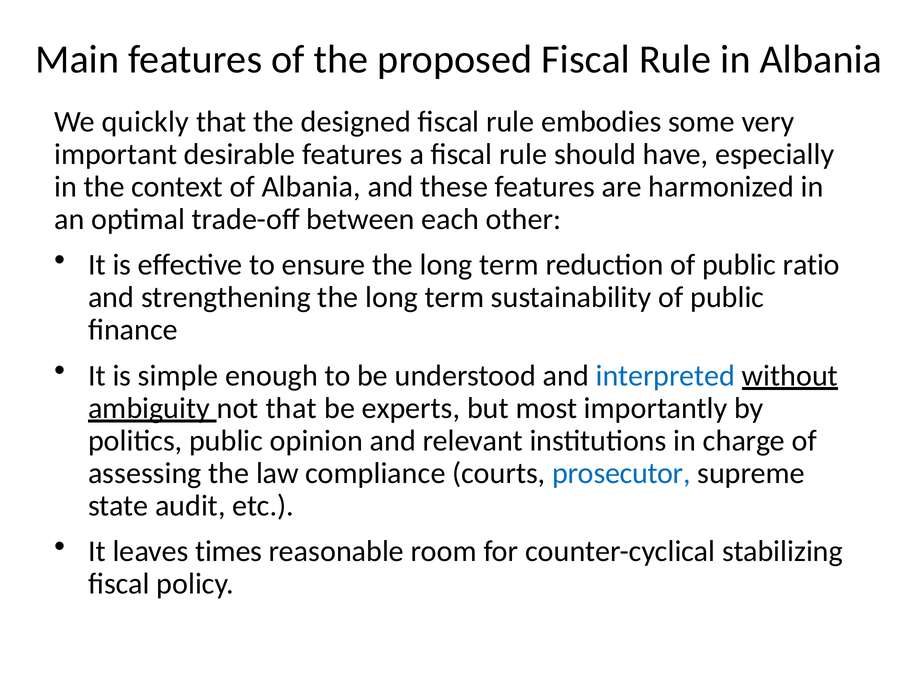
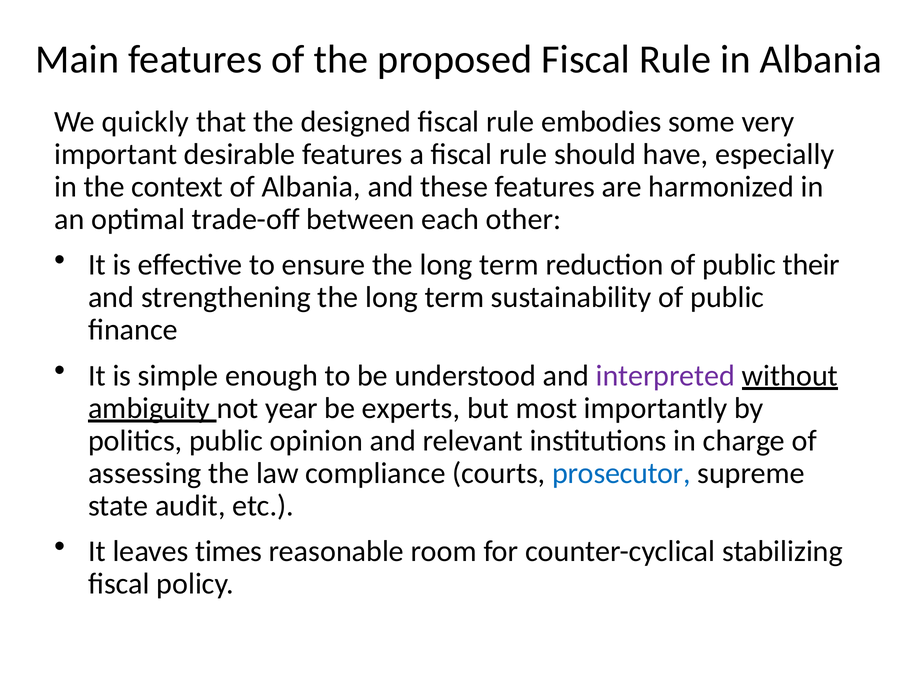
ratio: ratio -> their
interpreted colour: blue -> purple
not that: that -> year
